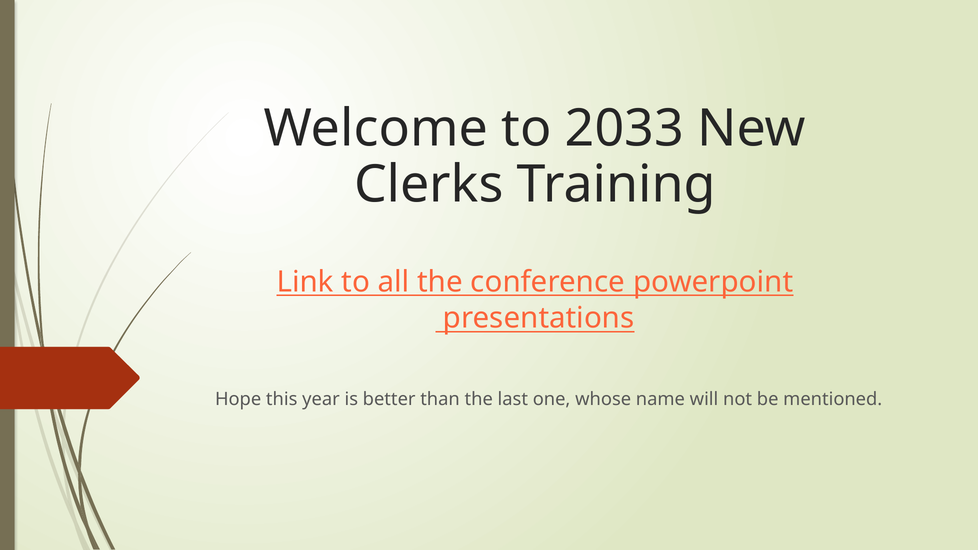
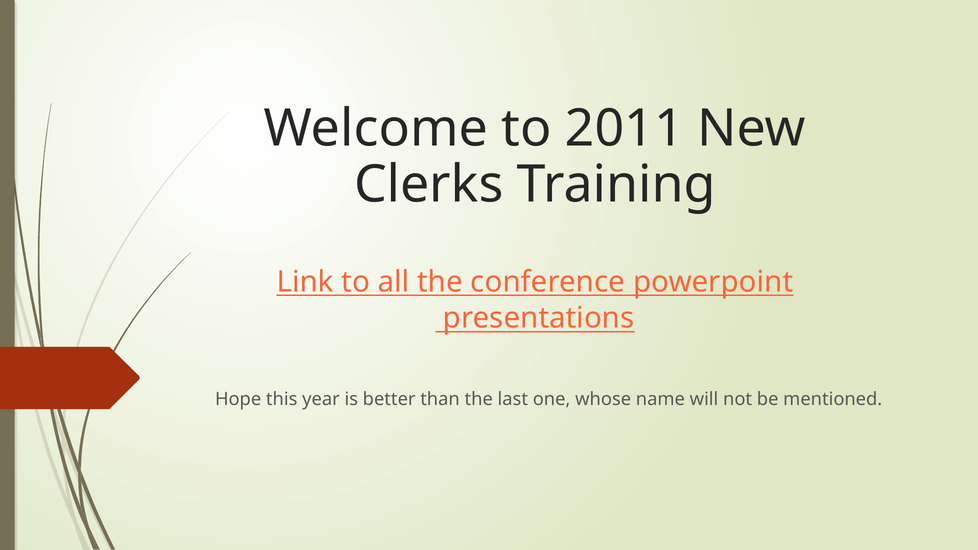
2033: 2033 -> 2011
